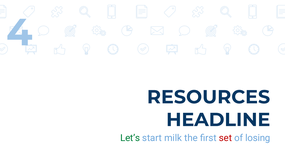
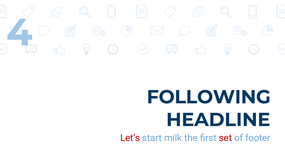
RESOURCES: RESOURCES -> FOLLOWING
Let’s colour: green -> red
losing: losing -> footer
